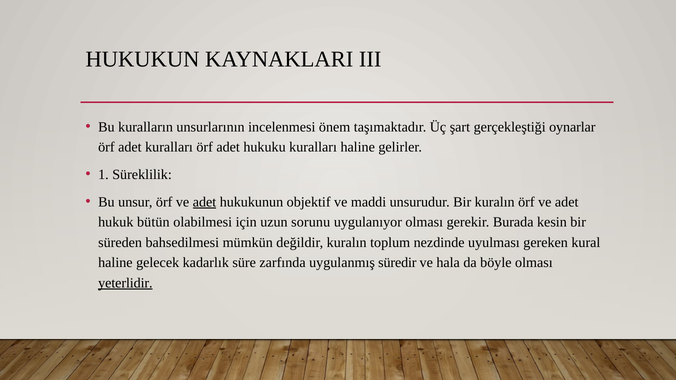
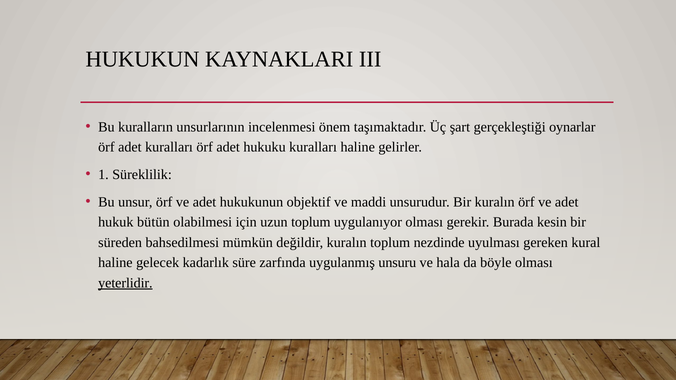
adet at (204, 202) underline: present -> none
uzun sorunu: sorunu -> toplum
süredir: süredir -> unsuru
